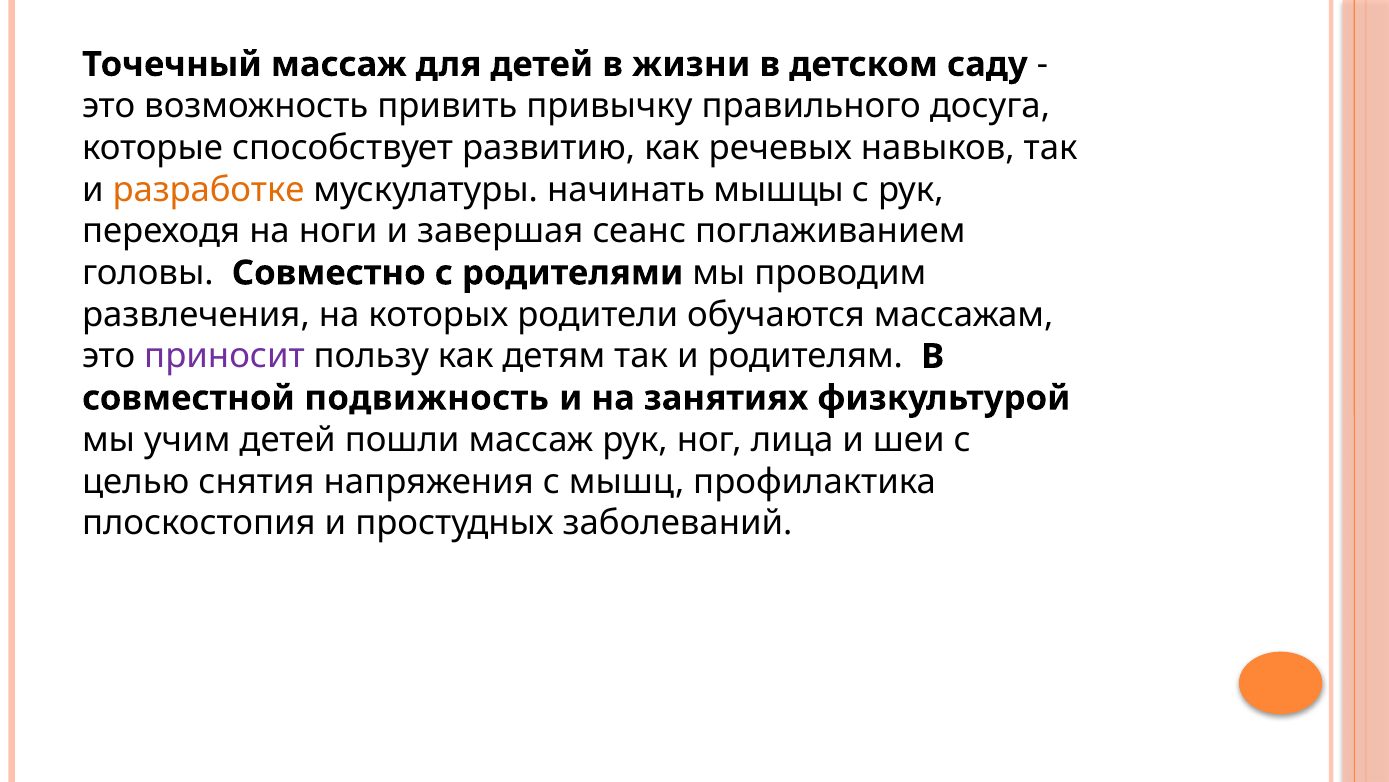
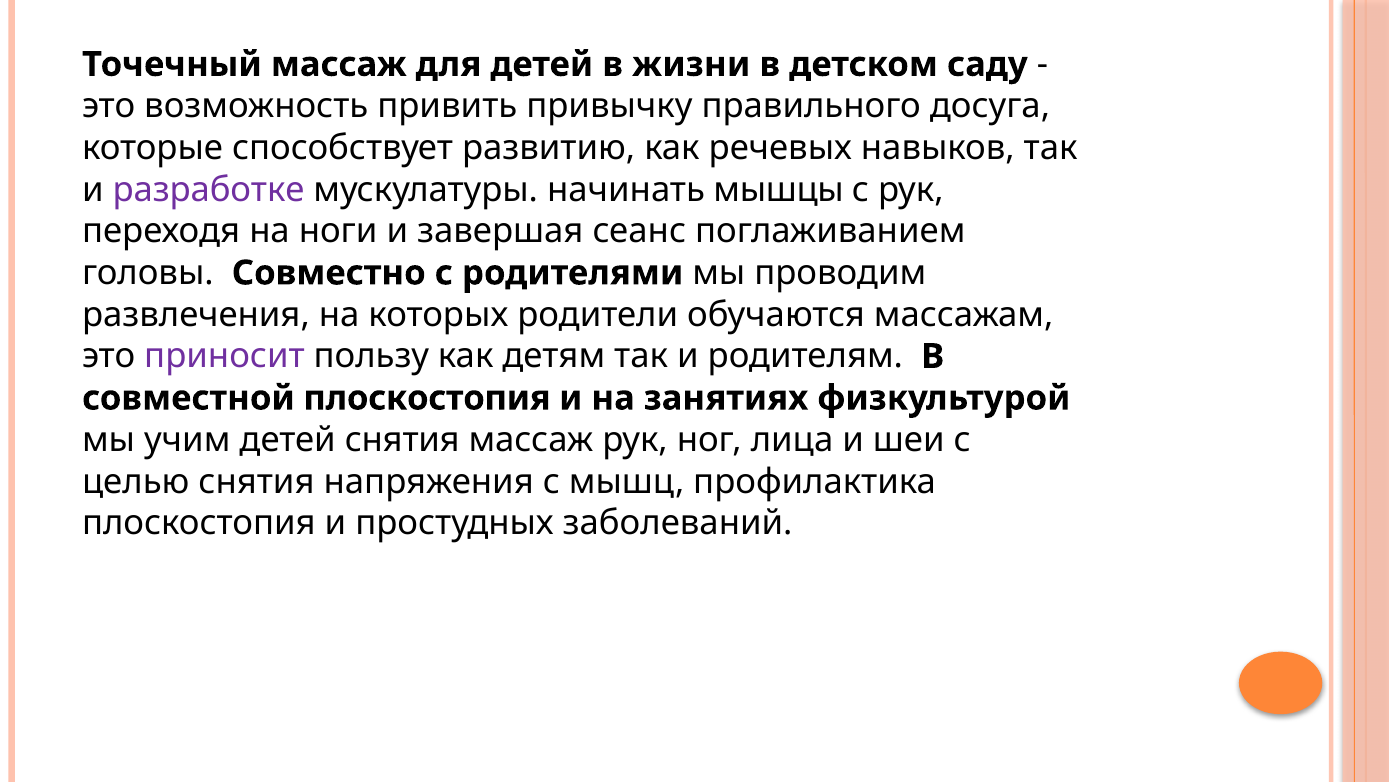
разработке colour: orange -> purple
совместной подвижность: подвижность -> плоскостопия
детей пошли: пошли -> снятия
